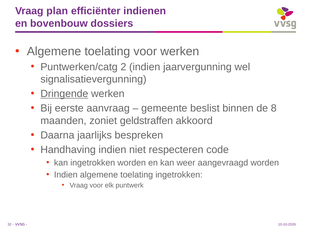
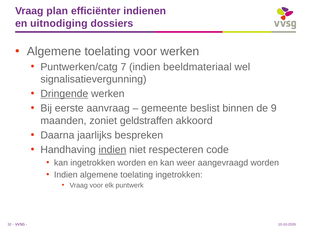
bovenbouw: bovenbouw -> uitnodiging
2: 2 -> 7
jaarvergunning: jaarvergunning -> beeldmateriaal
8: 8 -> 9
indien at (112, 150) underline: none -> present
